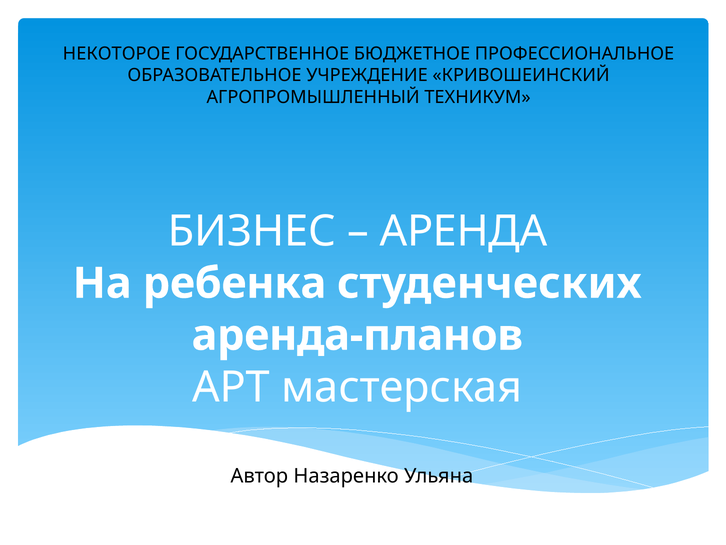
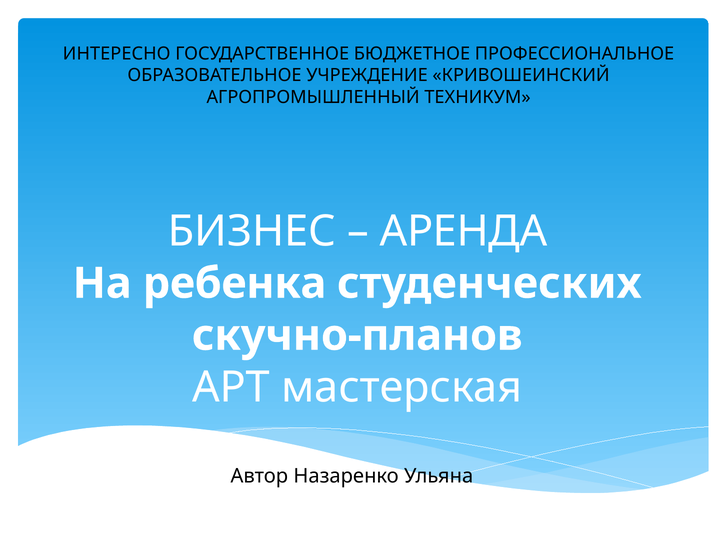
НЕКОТОРОЕ: НЕКОТОРОЕ -> ИНТЕРЕСНО
аренда-планов: аренда-планов -> скучно-планов
